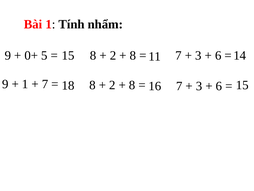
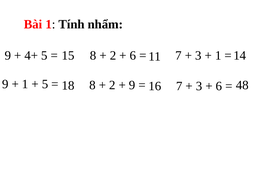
8 at (133, 55): 8 -> 6
6 at (218, 55): 6 -> 1
0+: 0+ -> 4+
7 at (45, 84): 7 -> 5
8 at (132, 85): 8 -> 9
16 15: 15 -> 48
